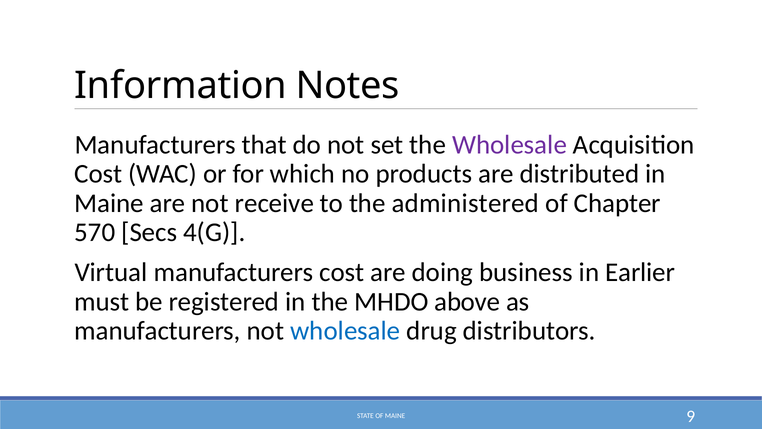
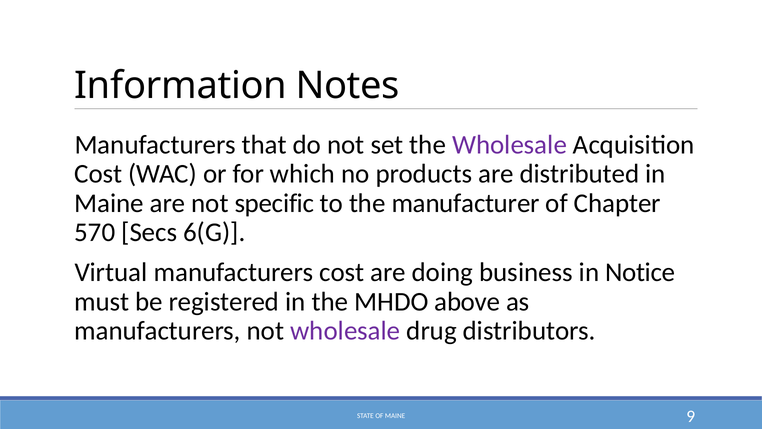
receive: receive -> specific
administered: administered -> manufacturer
4(G: 4(G -> 6(G
Earlier: Earlier -> Notice
wholesale at (345, 331) colour: blue -> purple
